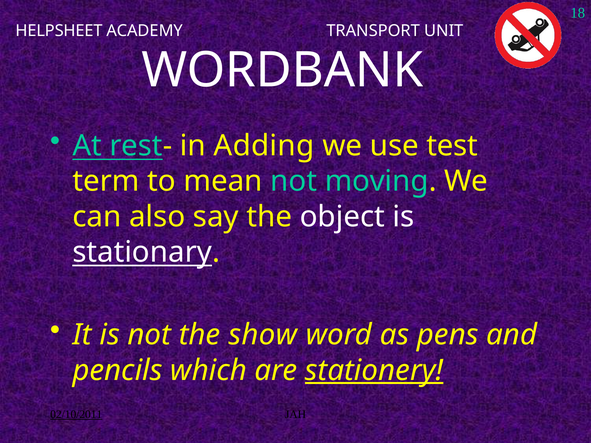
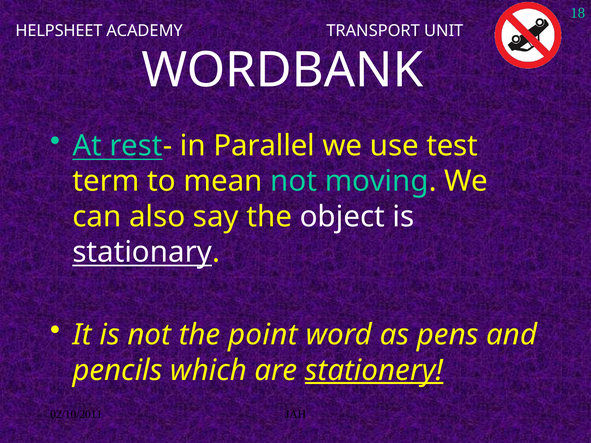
Adding: Adding -> Parallel
show: show -> point
02/10/2011 underline: present -> none
